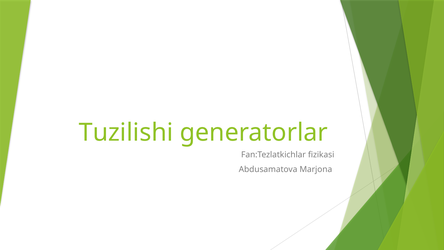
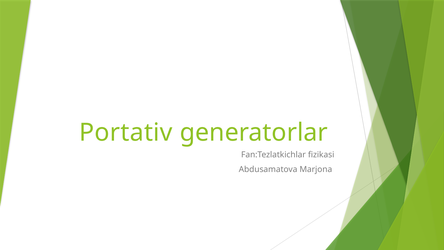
Tuzilishi: Tuzilishi -> Portativ
